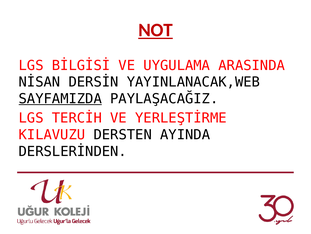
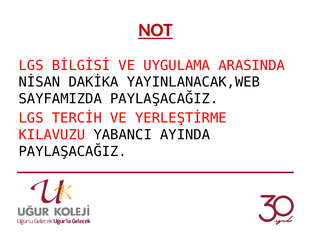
DERSİN: DERSİN -> DAKİKA
SAYFAMIZDA underline: present -> none
DERSTEN: DERSTEN -> YABANCI
DERSLERİNDEN at (73, 151): DERSLERİNDEN -> PAYLAŞACAĞIZ
